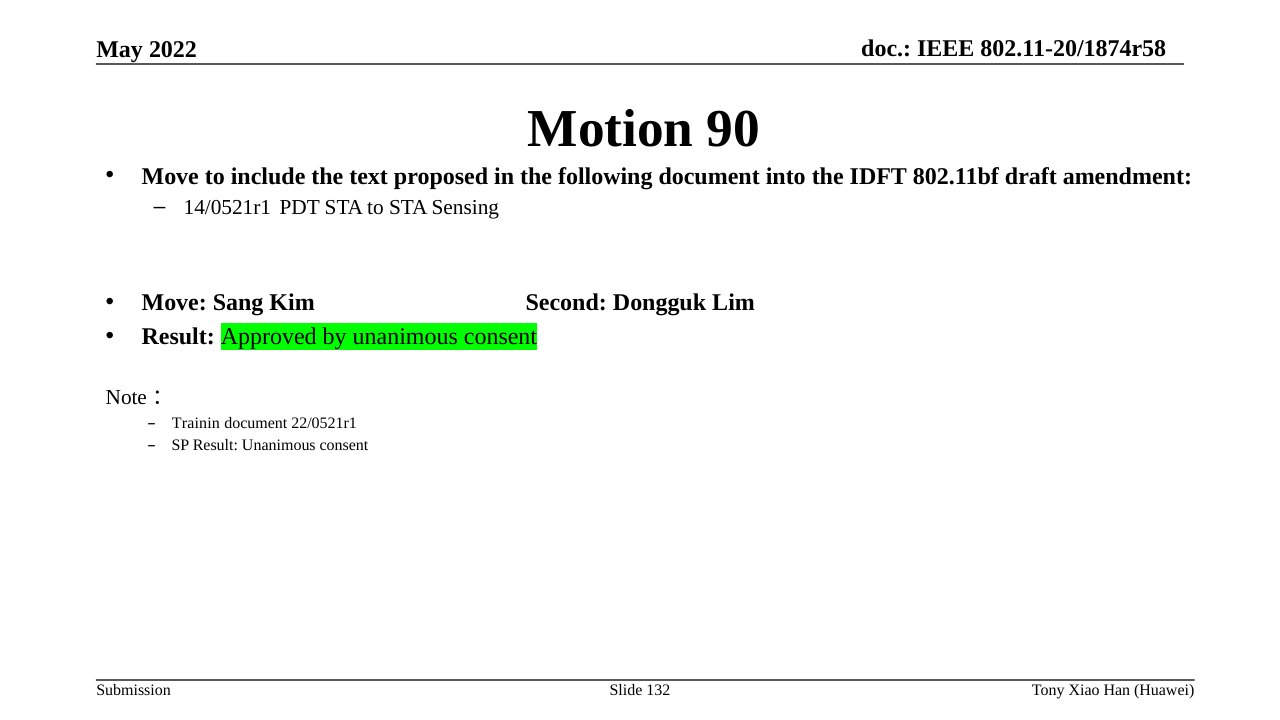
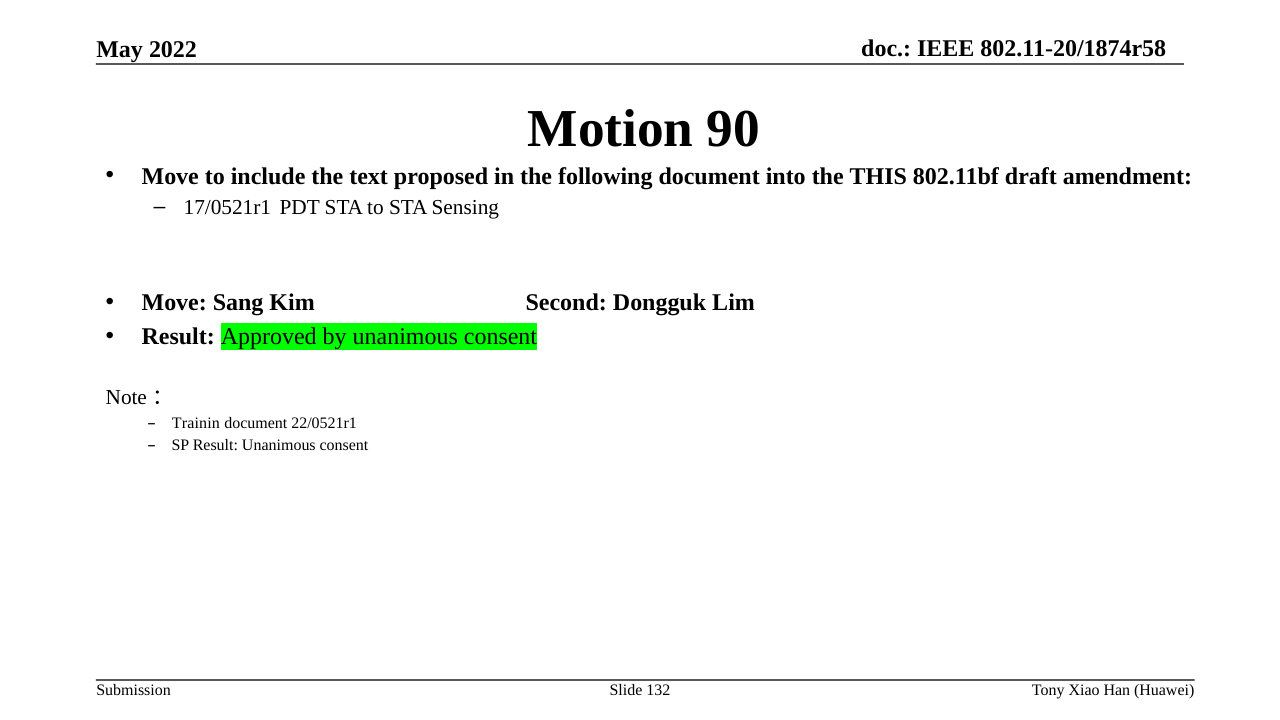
IDFT: IDFT -> THIS
14/0521r1: 14/0521r1 -> 17/0521r1
